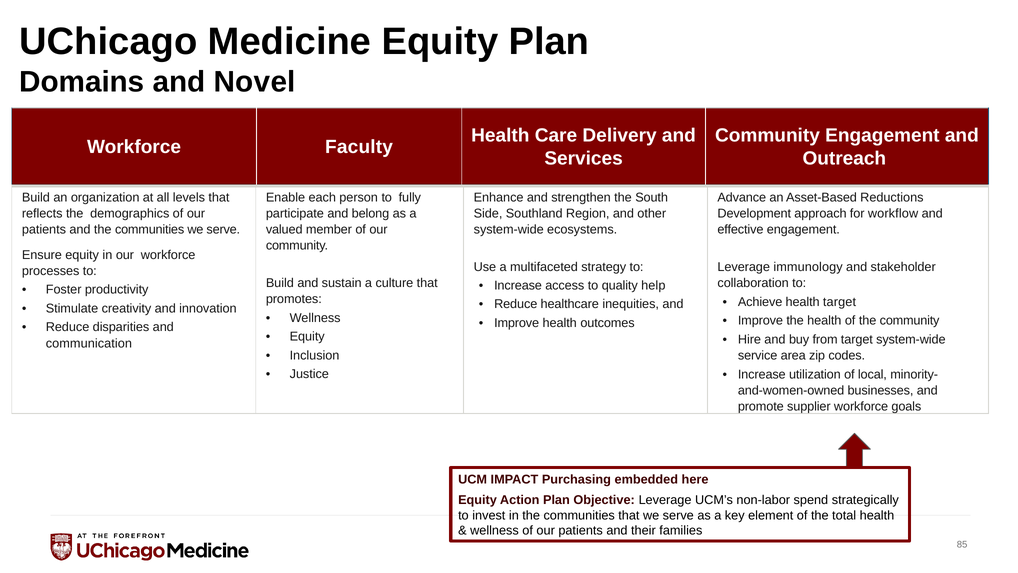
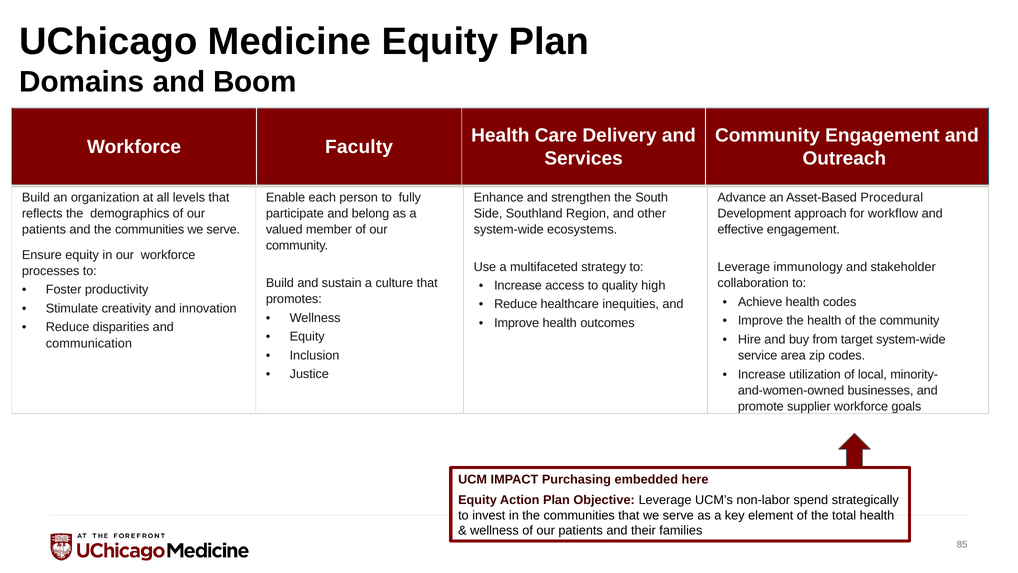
Novel: Novel -> Boom
Reductions: Reductions -> Procedural
help: help -> high
health target: target -> codes
